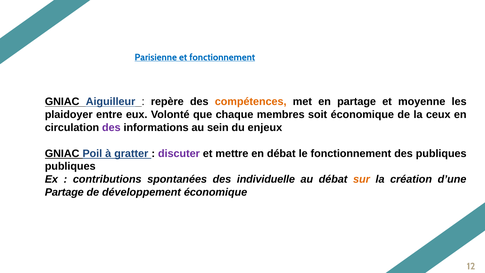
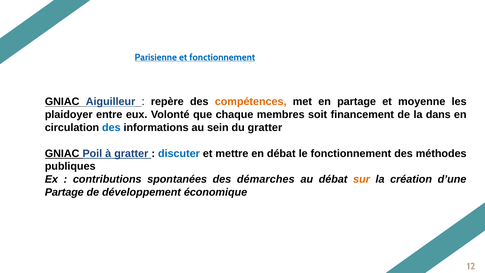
soit économique: économique -> financement
ceux: ceux -> dans
des at (111, 127) colour: purple -> blue
du enjeux: enjeux -> gratter
discuter colour: purple -> blue
des publiques: publiques -> méthodes
individuelle: individuelle -> démarches
